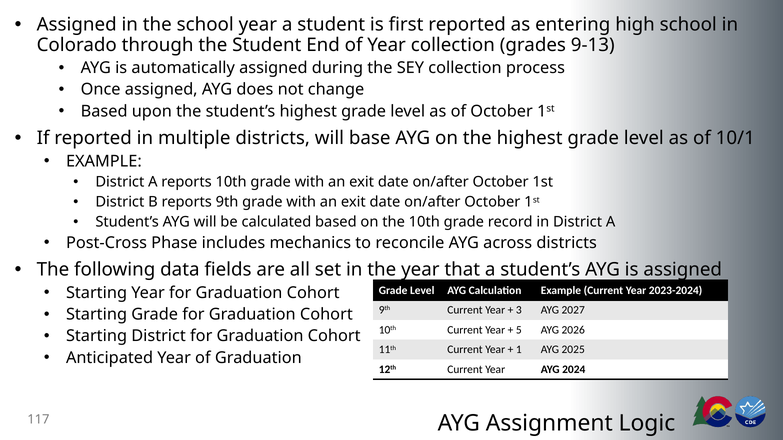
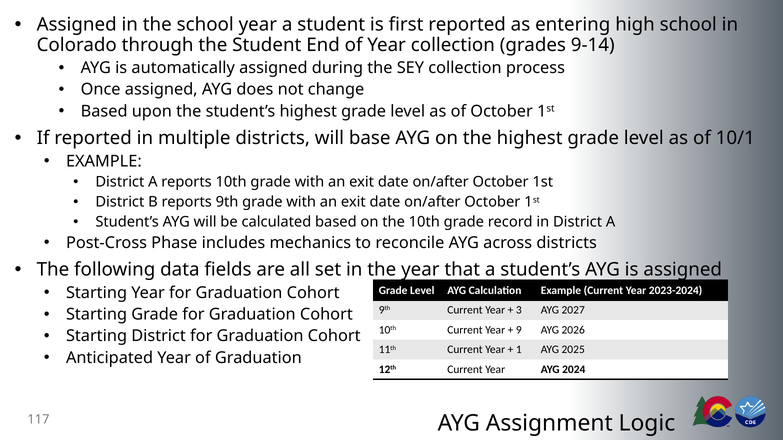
9-13: 9-13 -> 9-14
5: 5 -> 9
